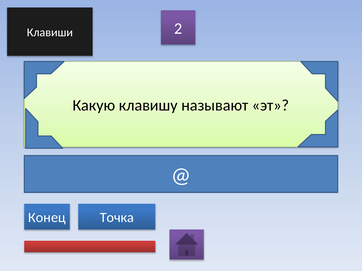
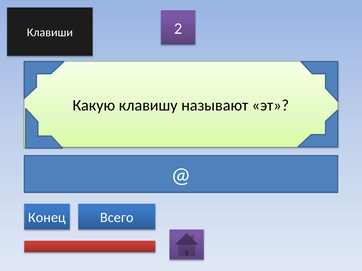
Точка: Точка -> Всего
